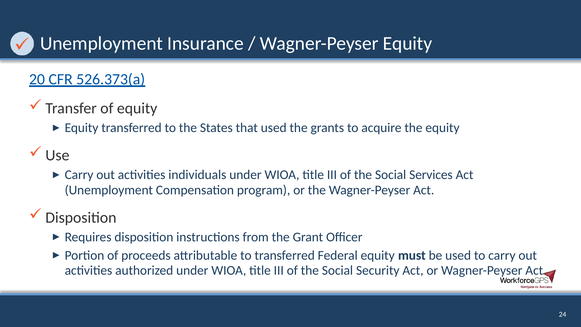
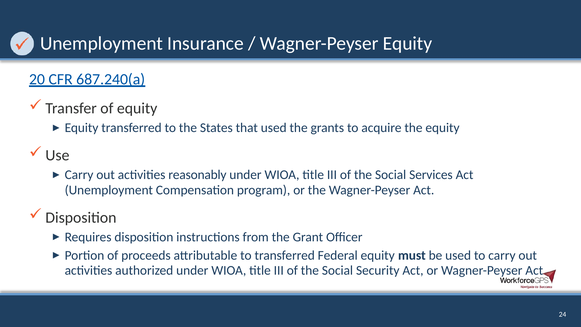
526.373(a: 526.373(a -> 687.240(a
individuals: individuals -> reasonably
